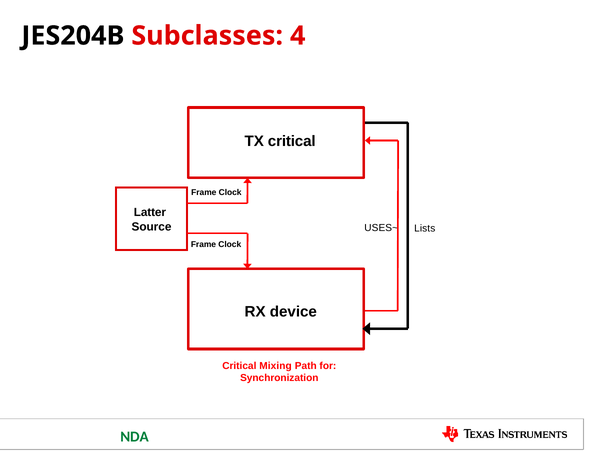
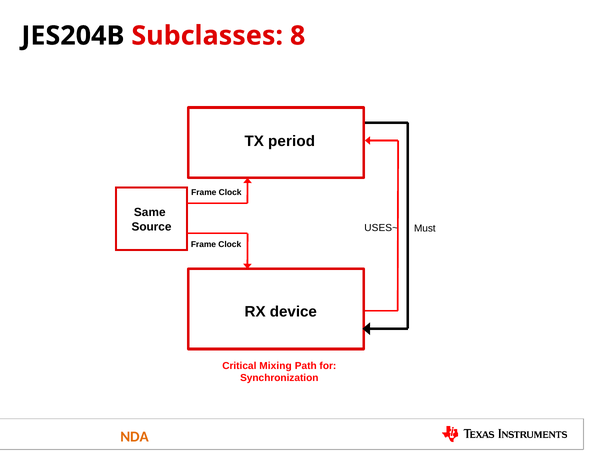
4: 4 -> 8
TX critical: critical -> period
Latter: Latter -> Same
Lists: Lists -> Must
NDA colour: green -> orange
